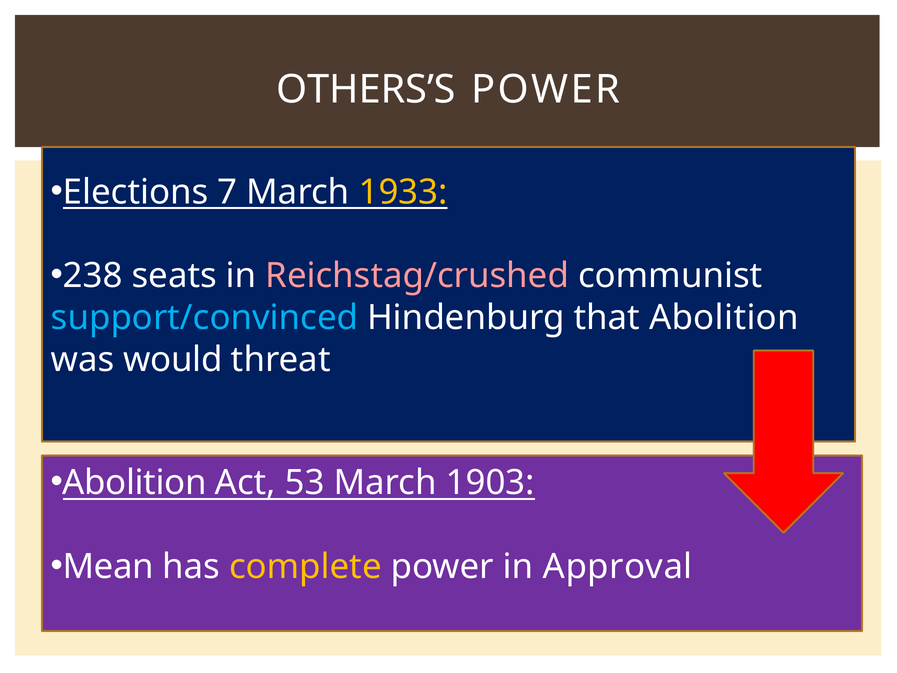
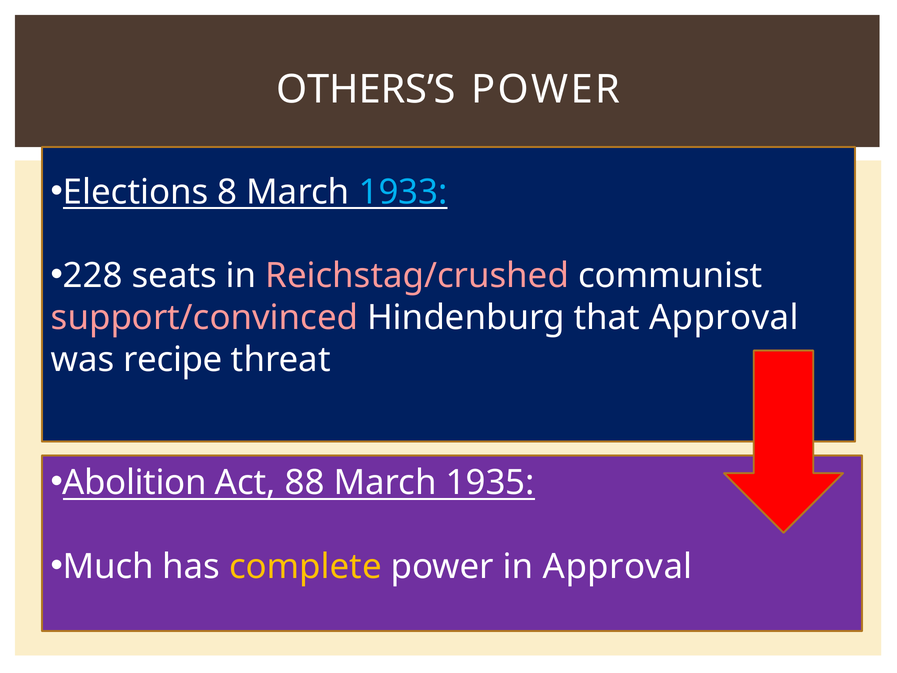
7: 7 -> 8
1933 colour: yellow -> light blue
238: 238 -> 228
support/convinced colour: light blue -> pink
that Abolition: Abolition -> Approval
would: would -> recipe
53: 53 -> 88
1903: 1903 -> 1935
Mean: Mean -> Much
